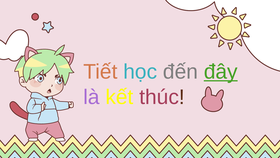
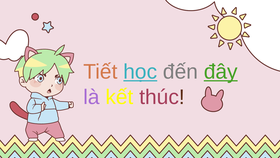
học underline: none -> present
